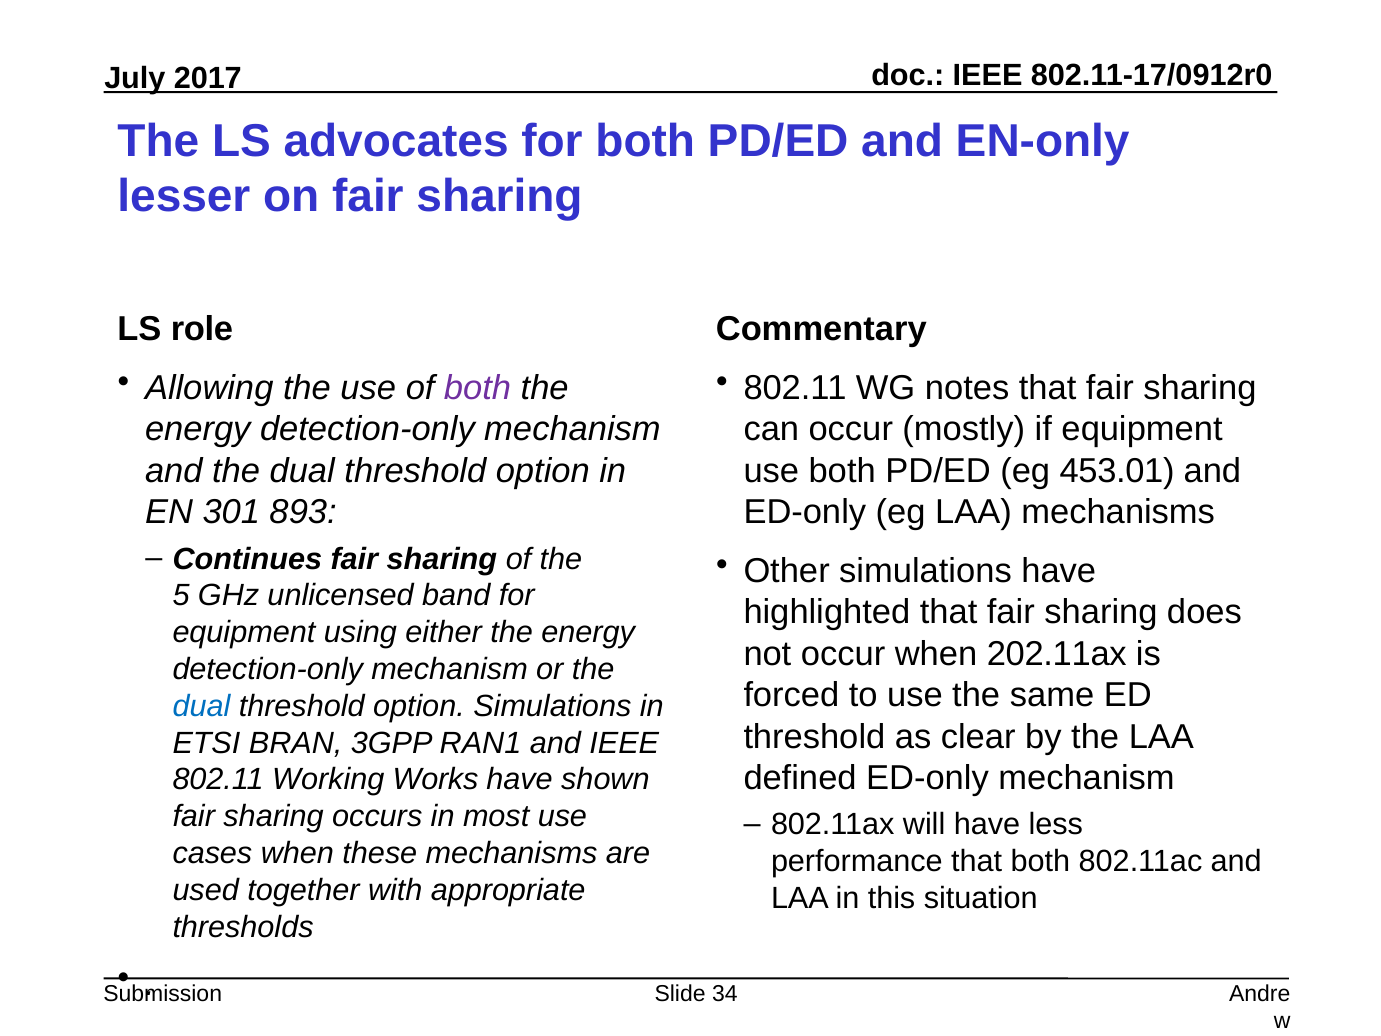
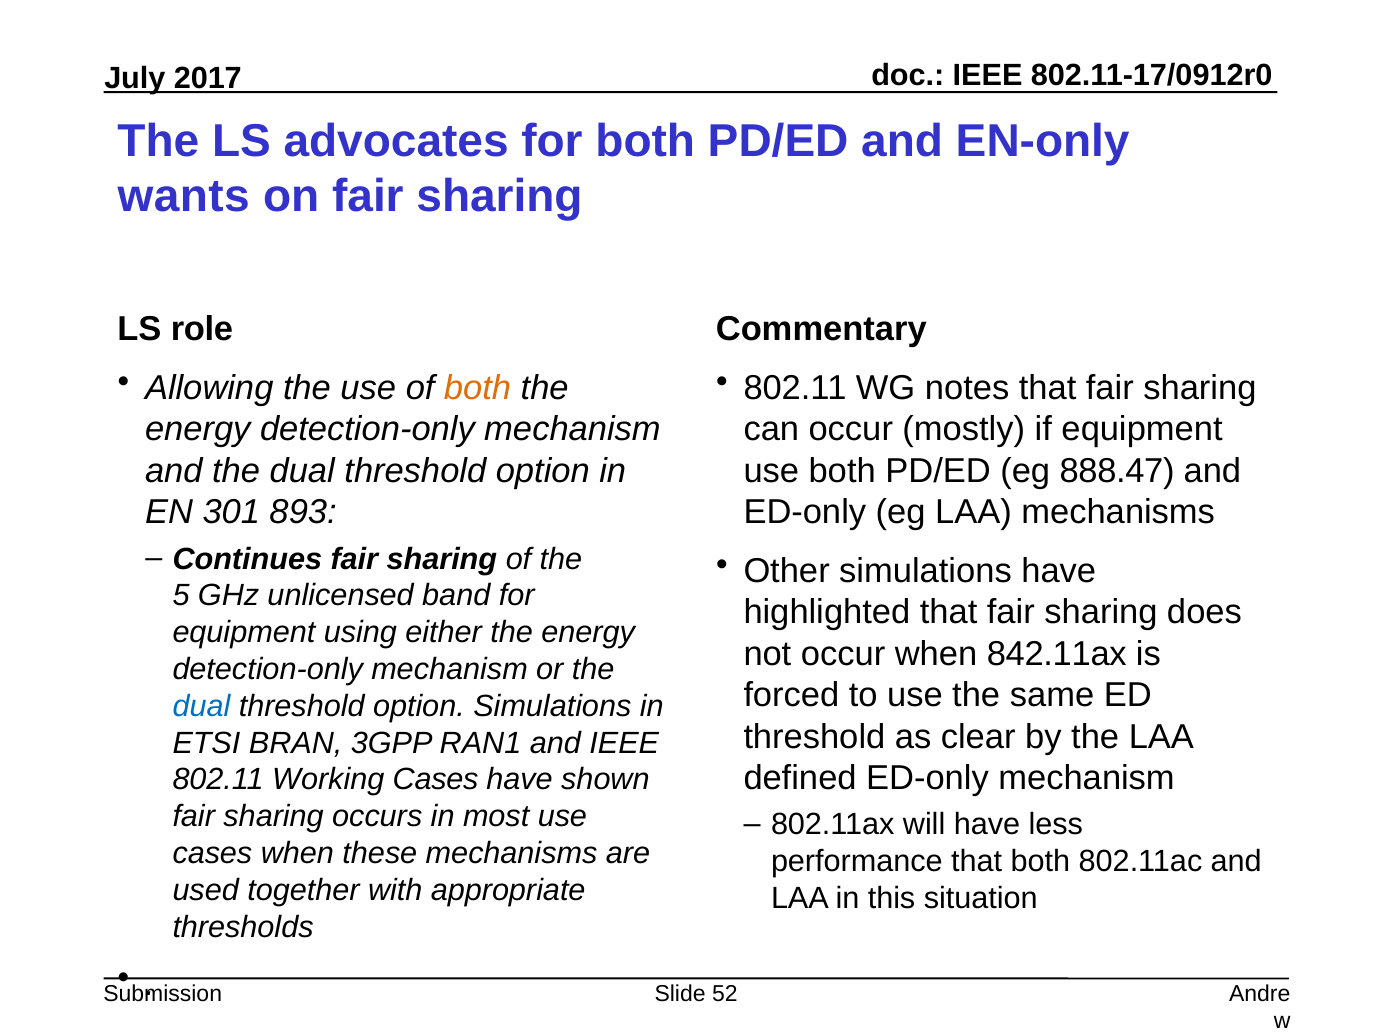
lesser: lesser -> wants
both at (478, 388) colour: purple -> orange
453.01: 453.01 -> 888.47
202.11ax: 202.11ax -> 842.11ax
Working Works: Works -> Cases
34: 34 -> 52
